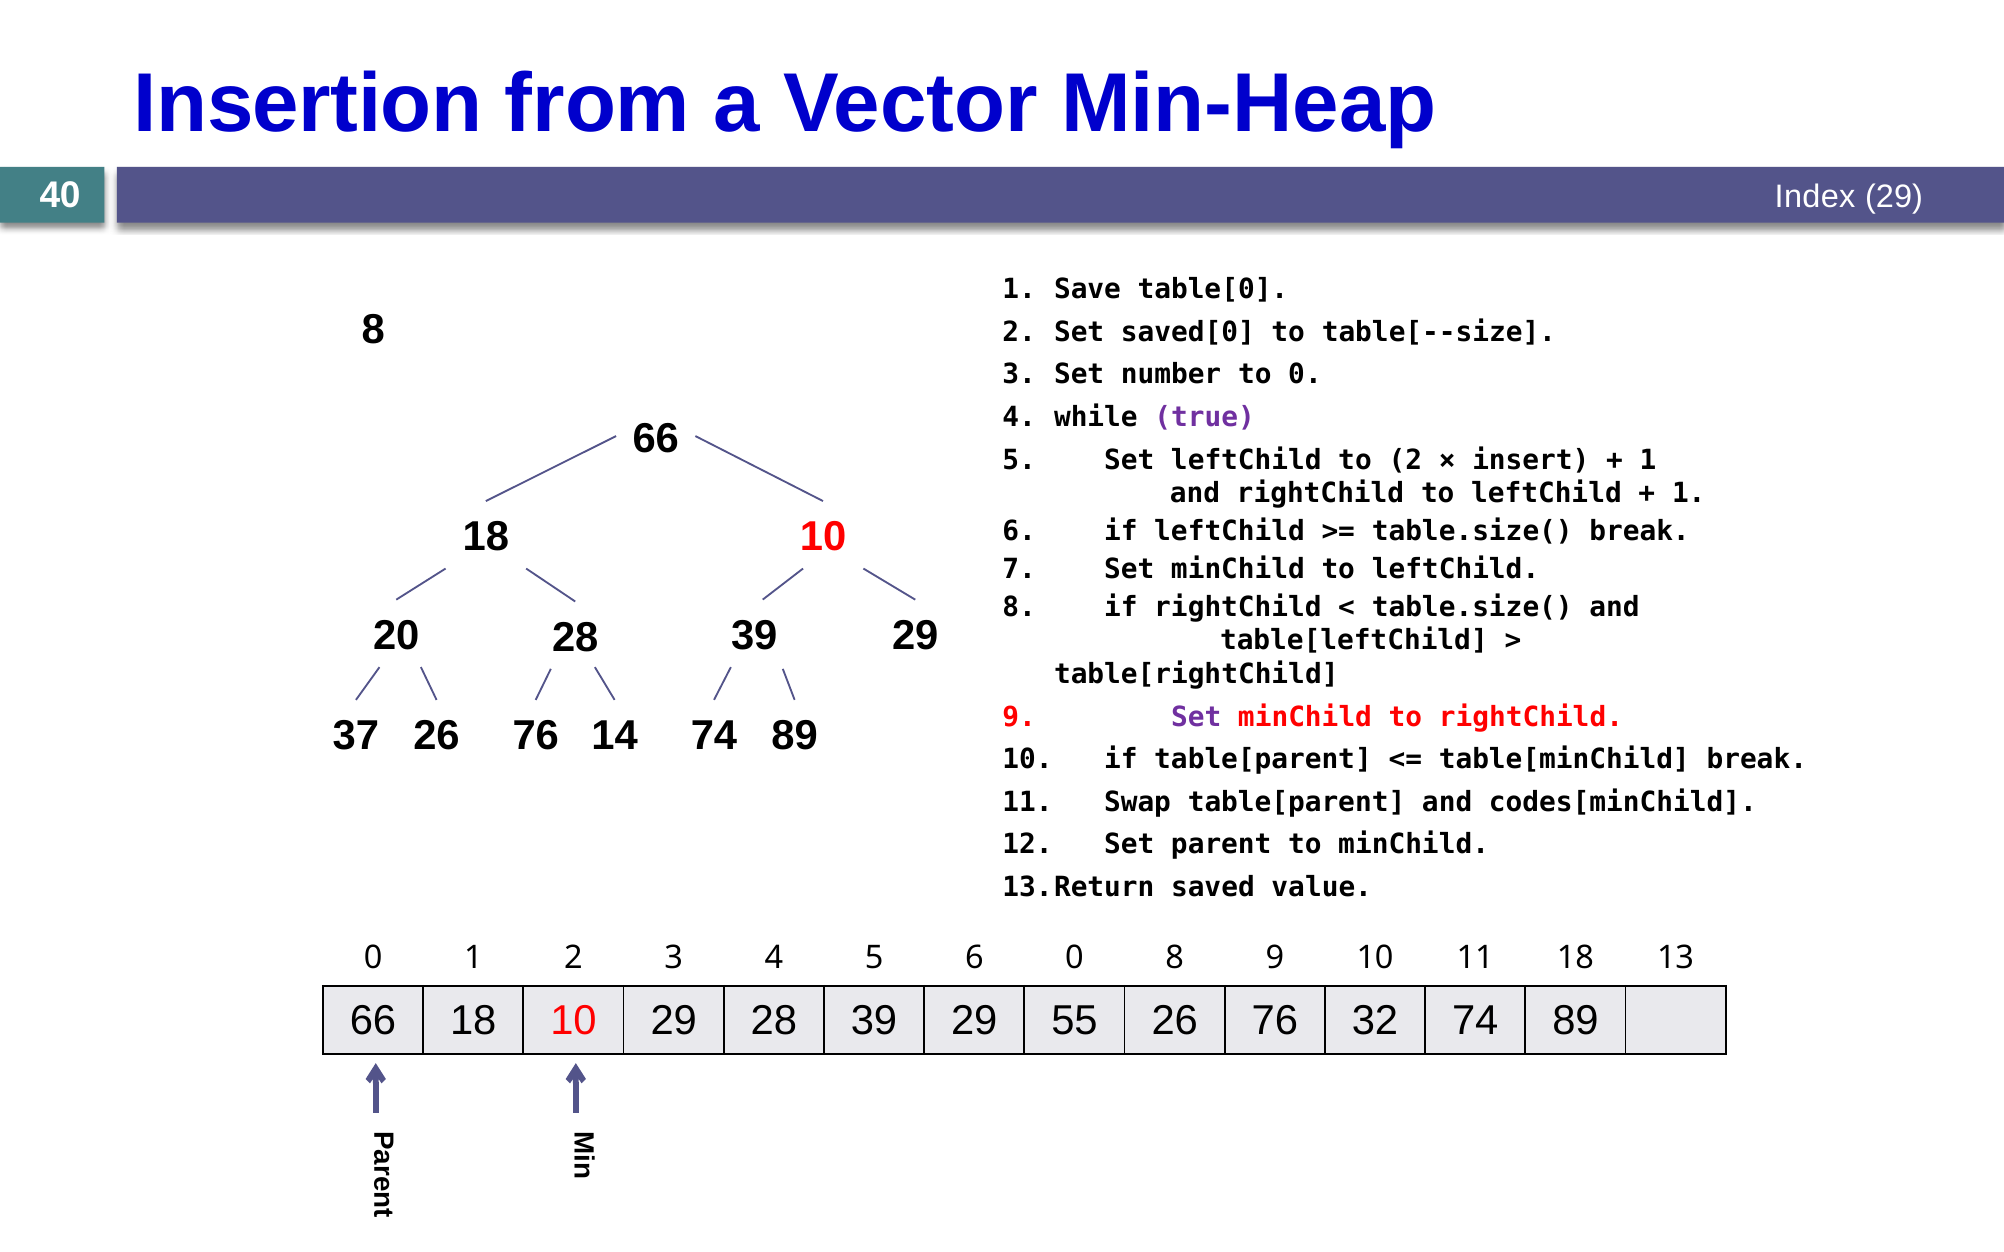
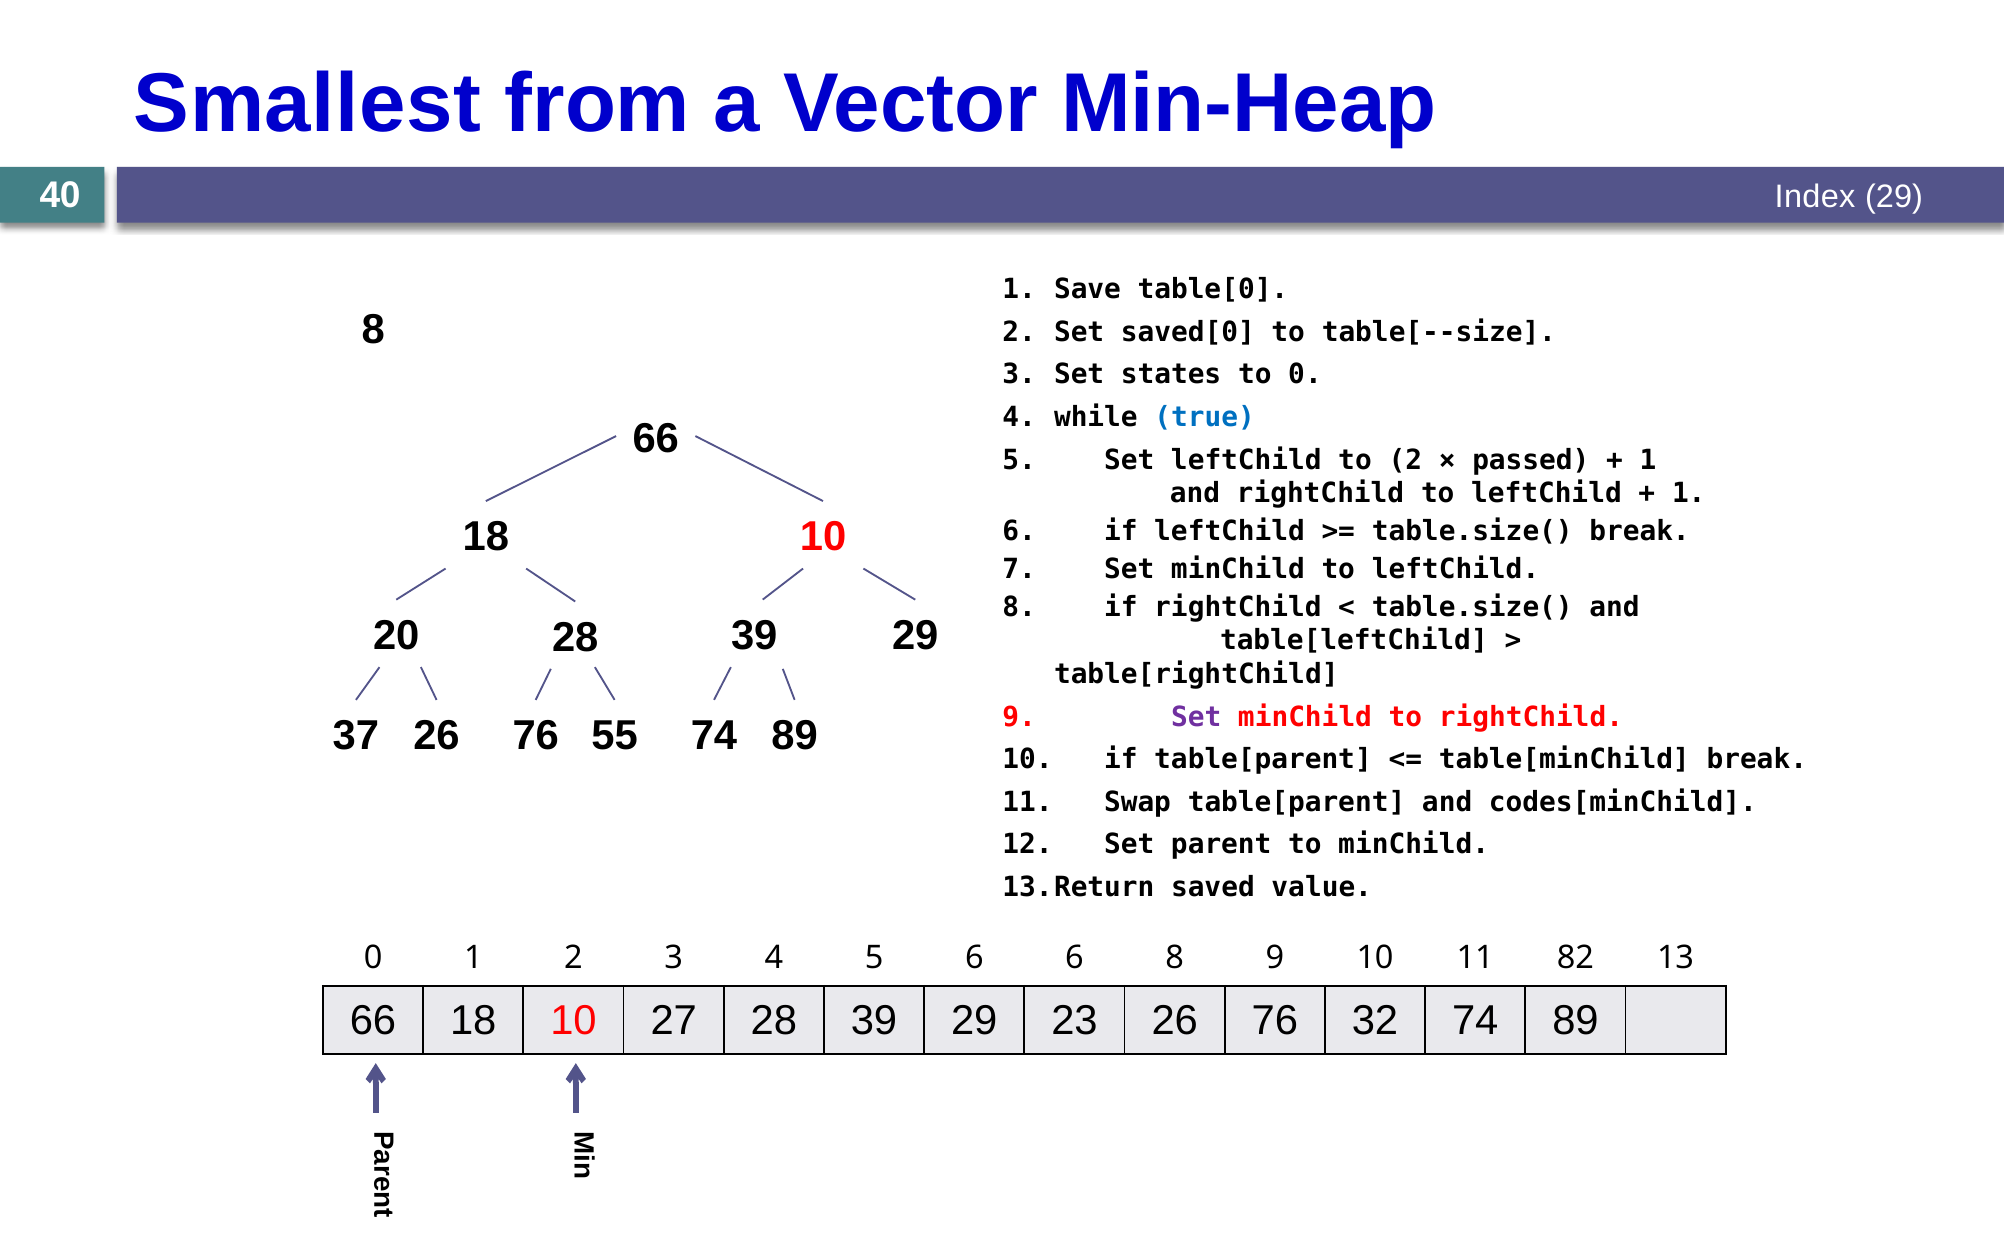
Insertion: Insertion -> Smallest
number: number -> states
true colour: purple -> blue
insert: insert -> passed
14: 14 -> 55
6 0: 0 -> 6
11 18: 18 -> 82
10 29: 29 -> 27
55: 55 -> 23
